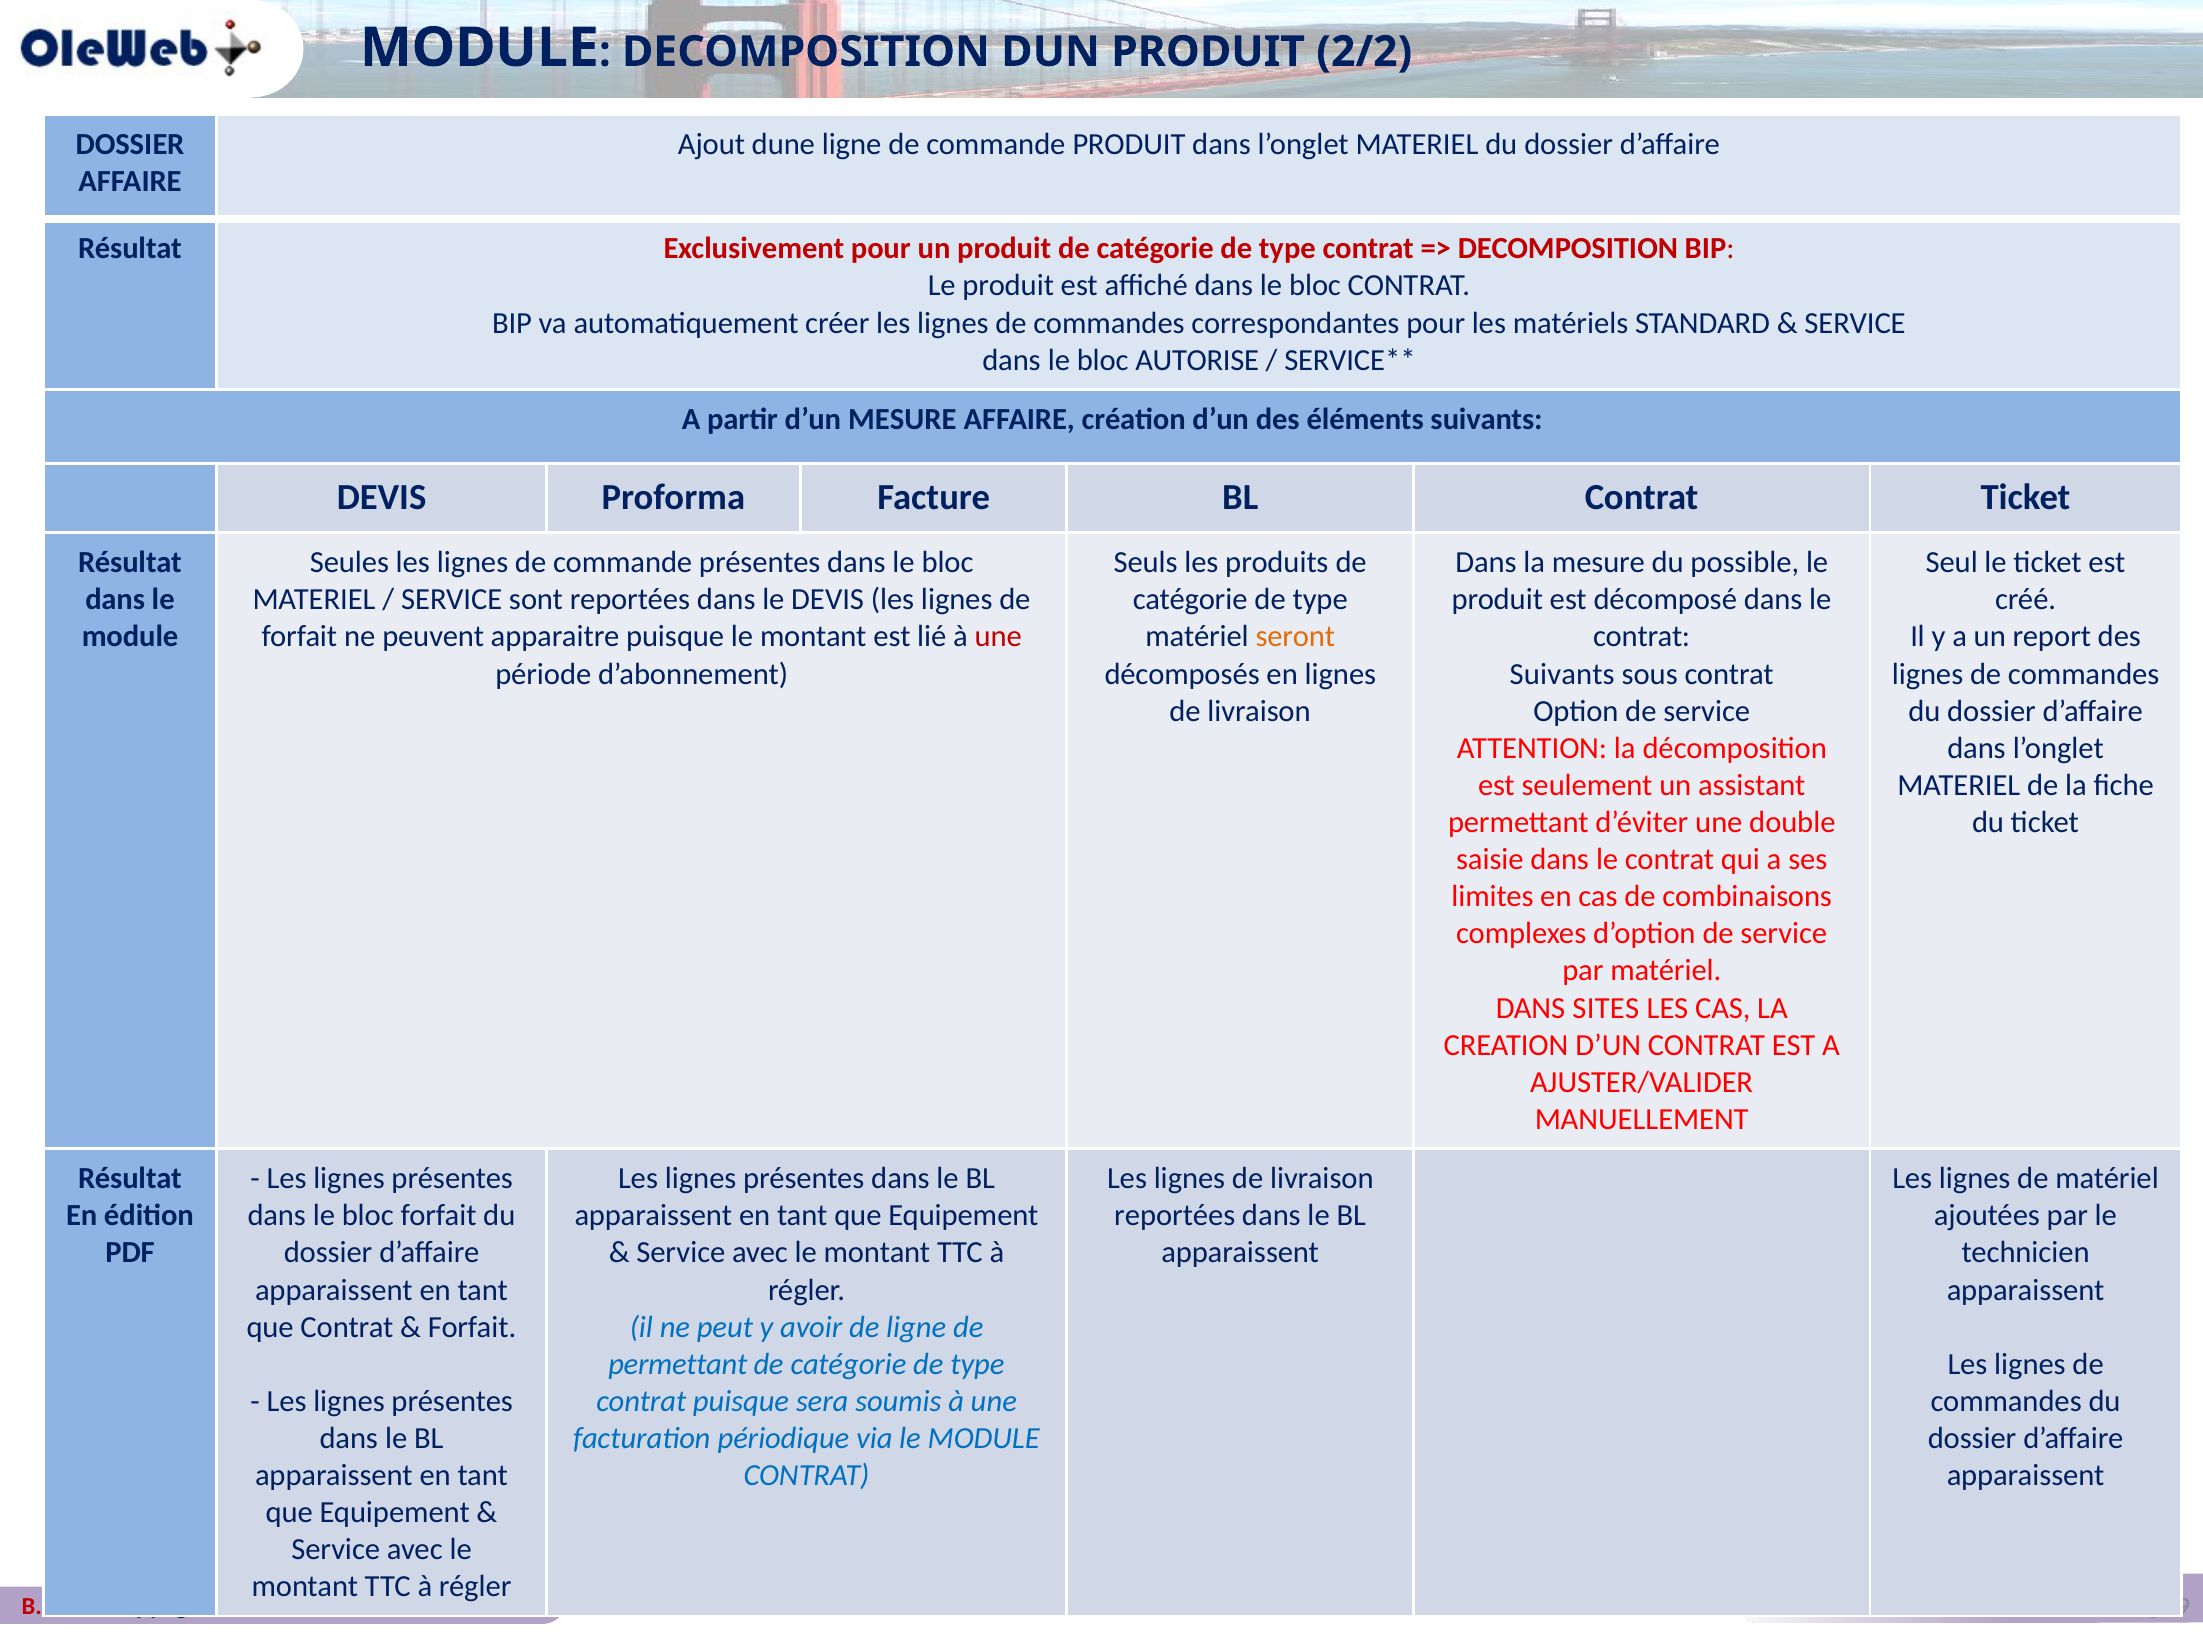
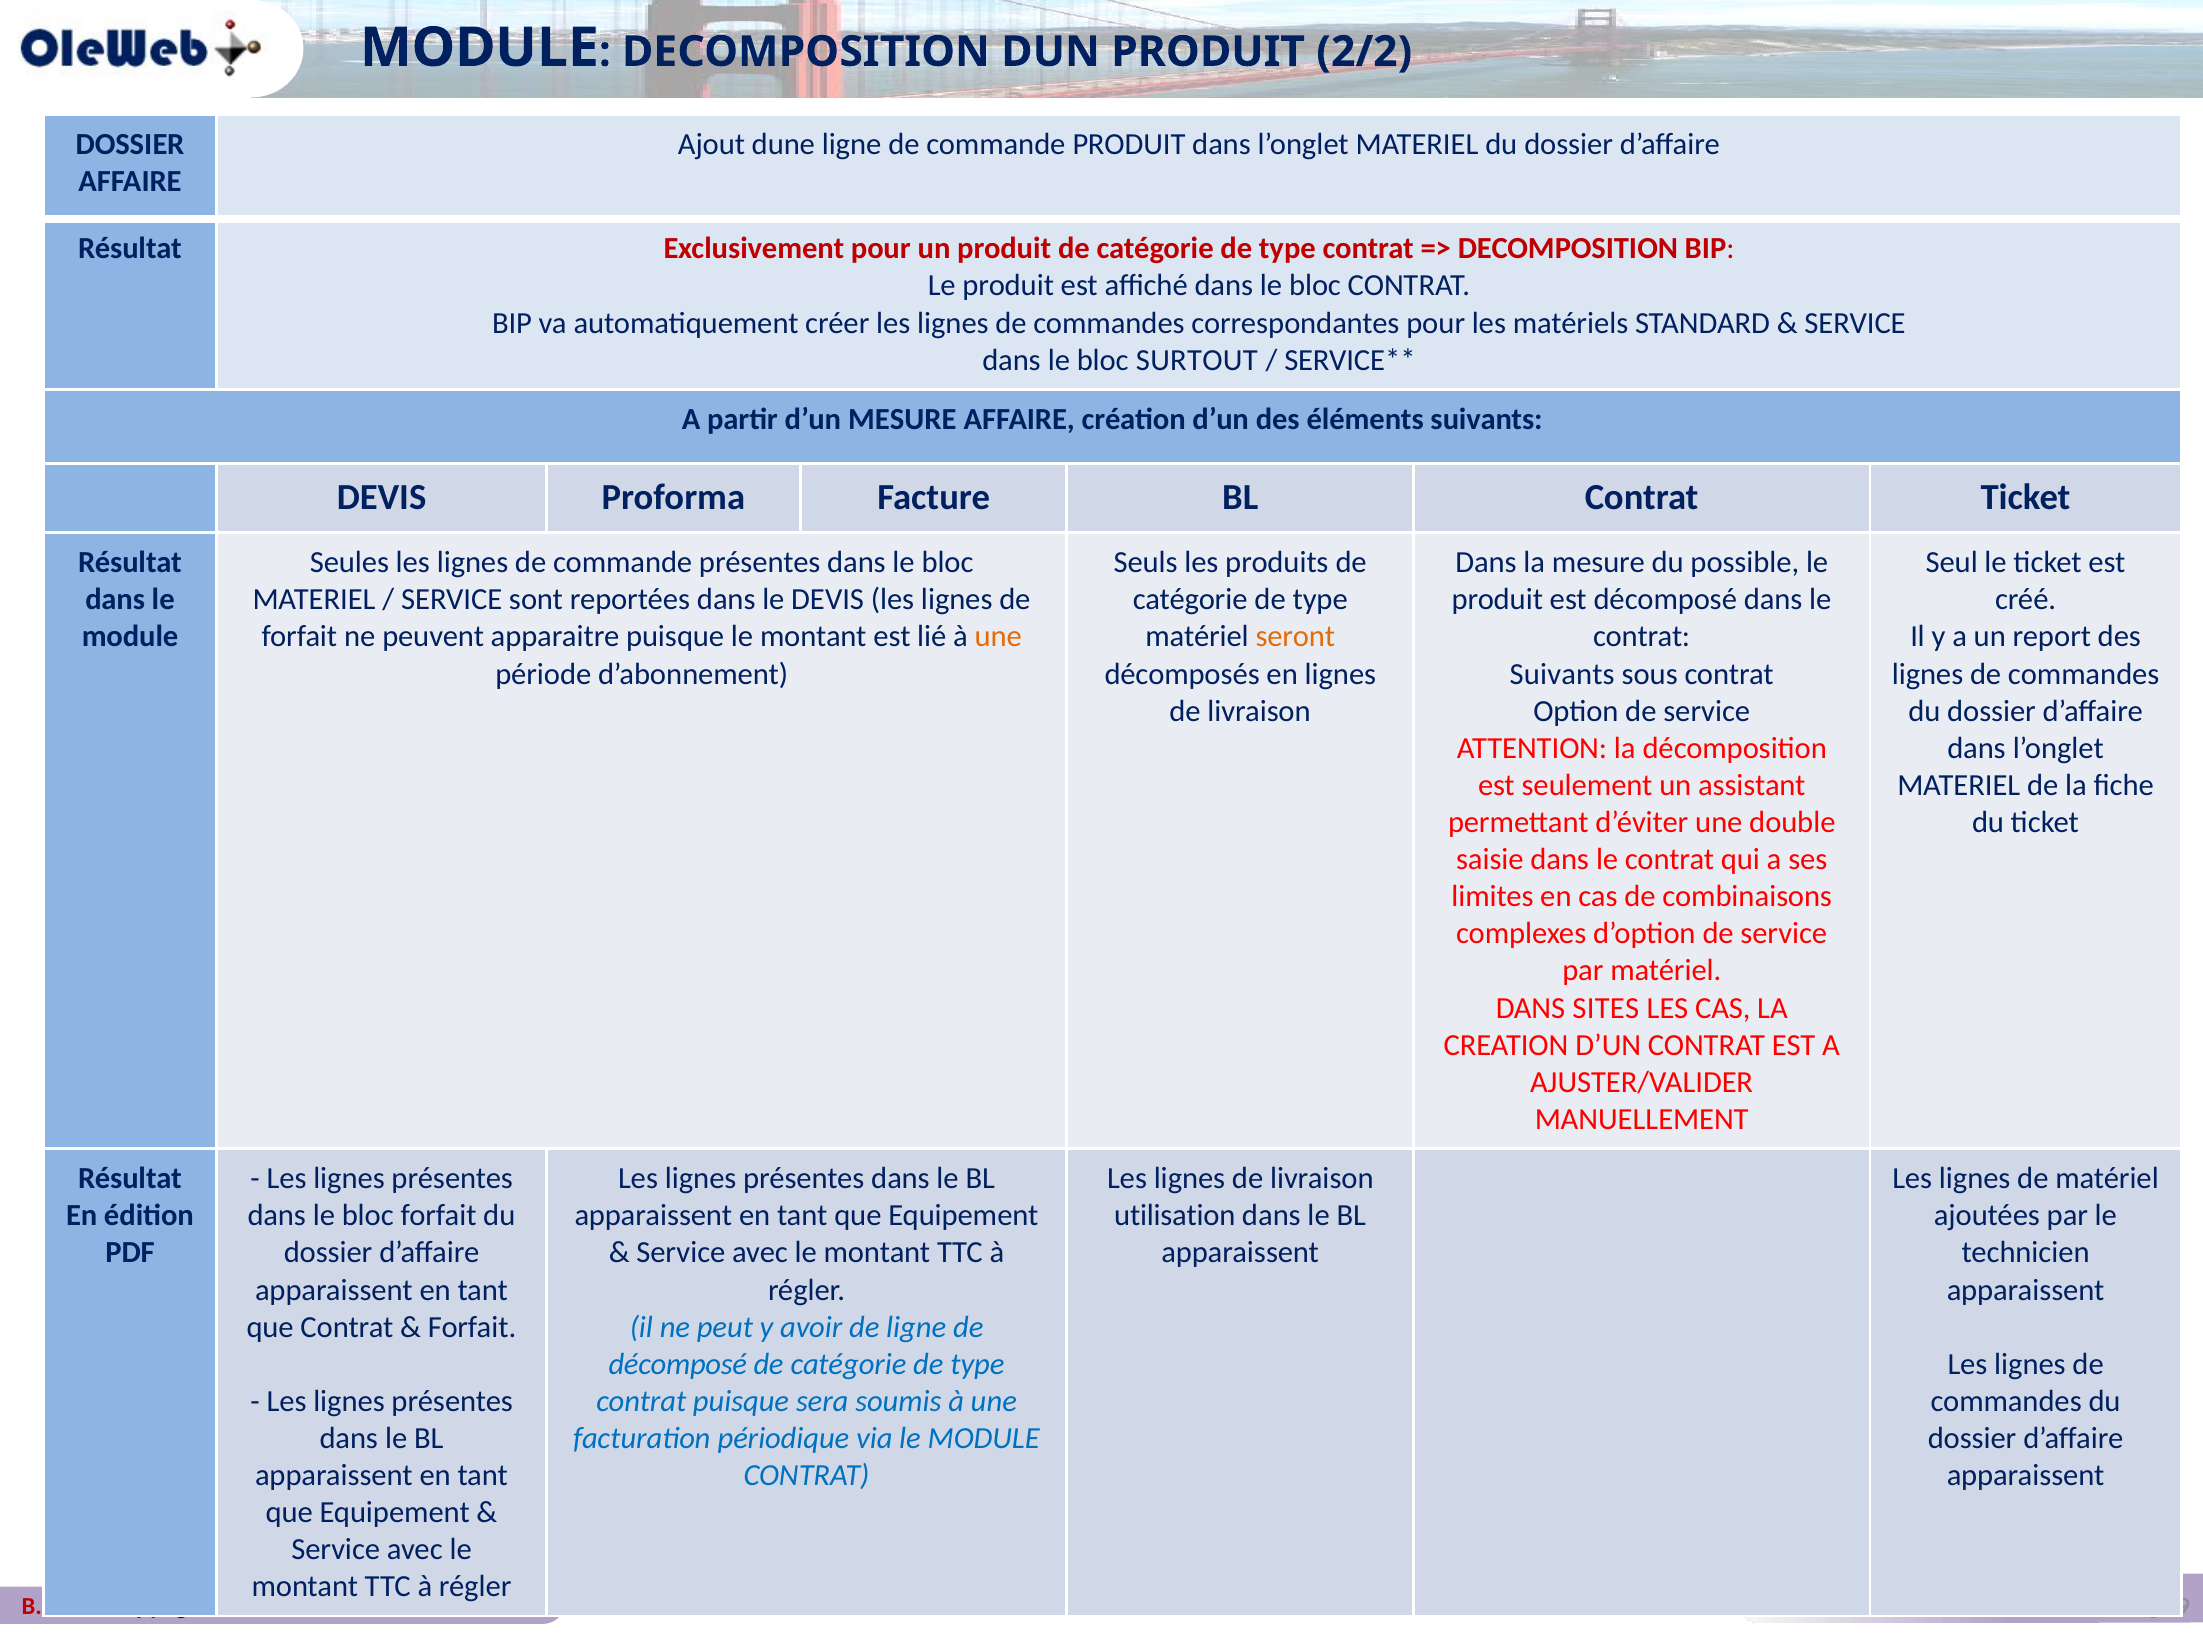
AUTORISE: AUTORISE -> SURTOUT
une at (998, 637) colour: red -> orange
reportées at (1175, 1216): reportées -> utilisation
permettant at (678, 1364): permettant -> décomposé
